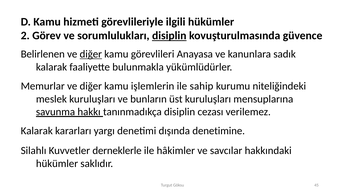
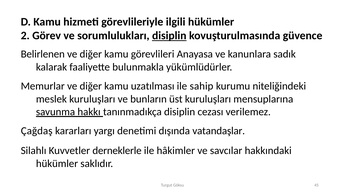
diğer at (91, 54) underline: present -> none
işlemlerin: işlemlerin -> uzatılması
Kalarak at (37, 131): Kalarak -> Çağdaş
denetimine: denetimine -> vatandaşlar
